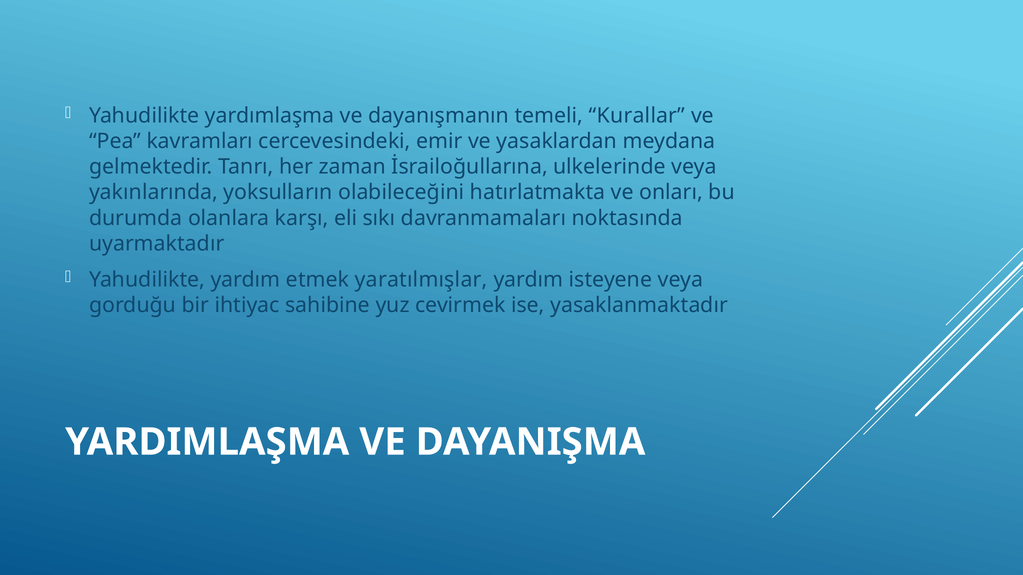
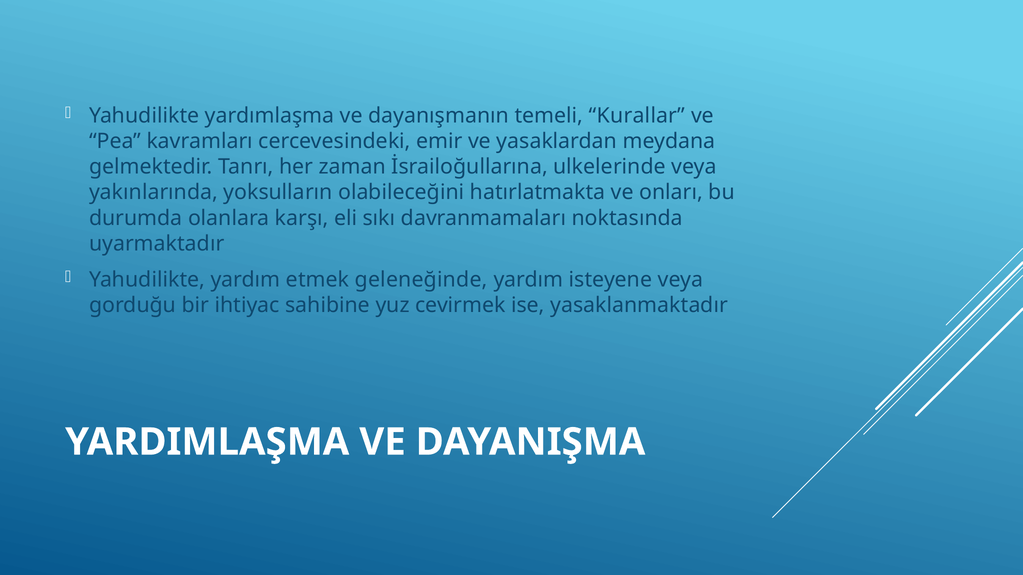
yaratılmışlar: yaratılmışlar -> geleneğinde
